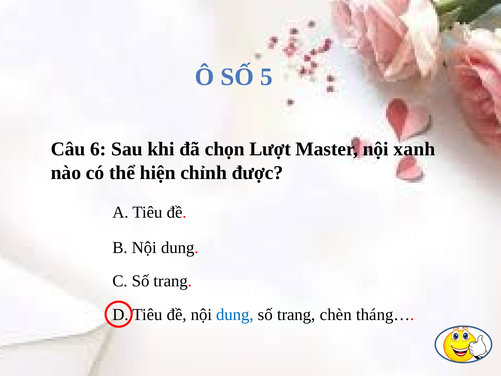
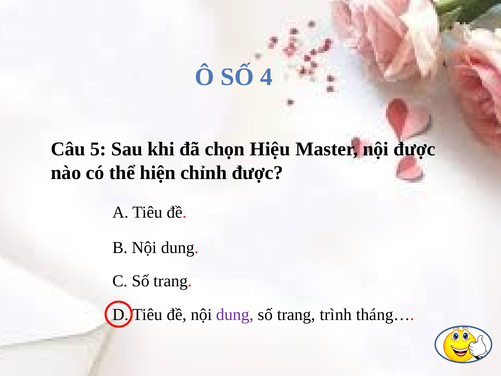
5: 5 -> 4
6: 6 -> 5
Lượt: Lượt -> Hiệu
nội xanh: xanh -> được
dung at (235, 314) colour: blue -> purple
chèn: chèn -> trình
